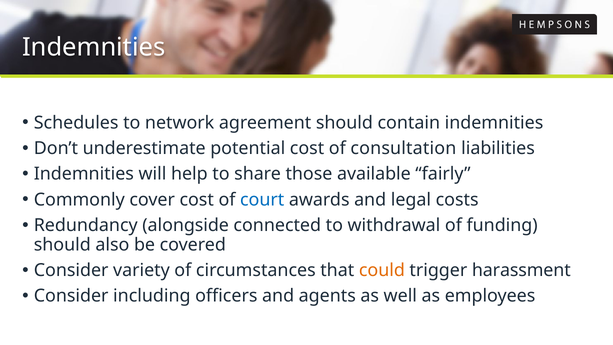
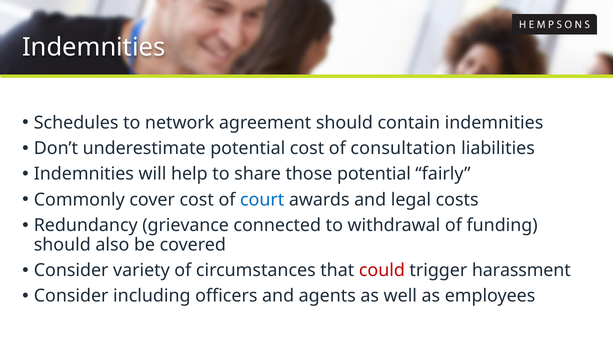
those available: available -> potential
alongside: alongside -> grievance
could colour: orange -> red
